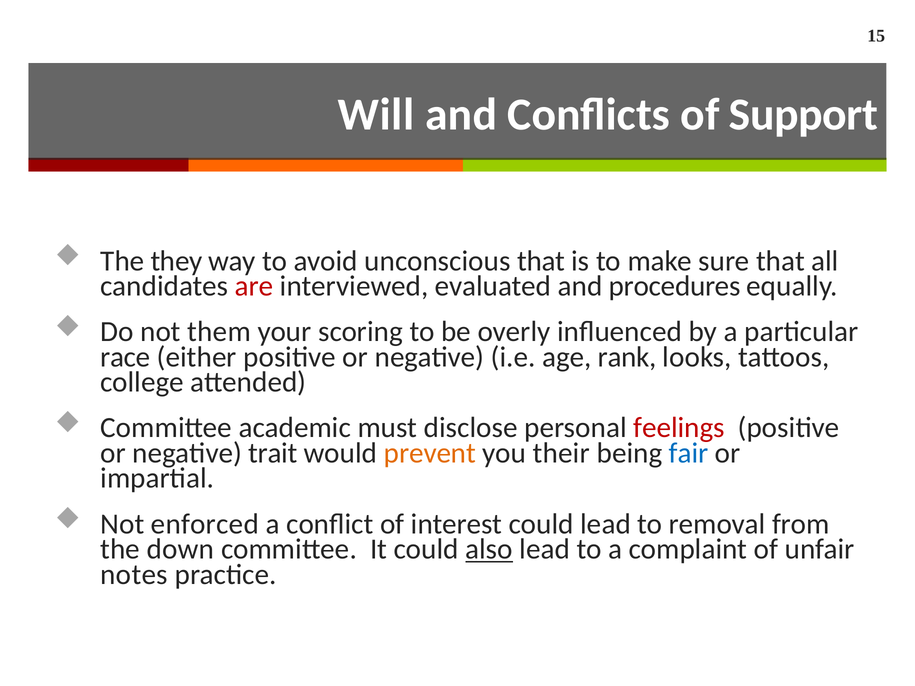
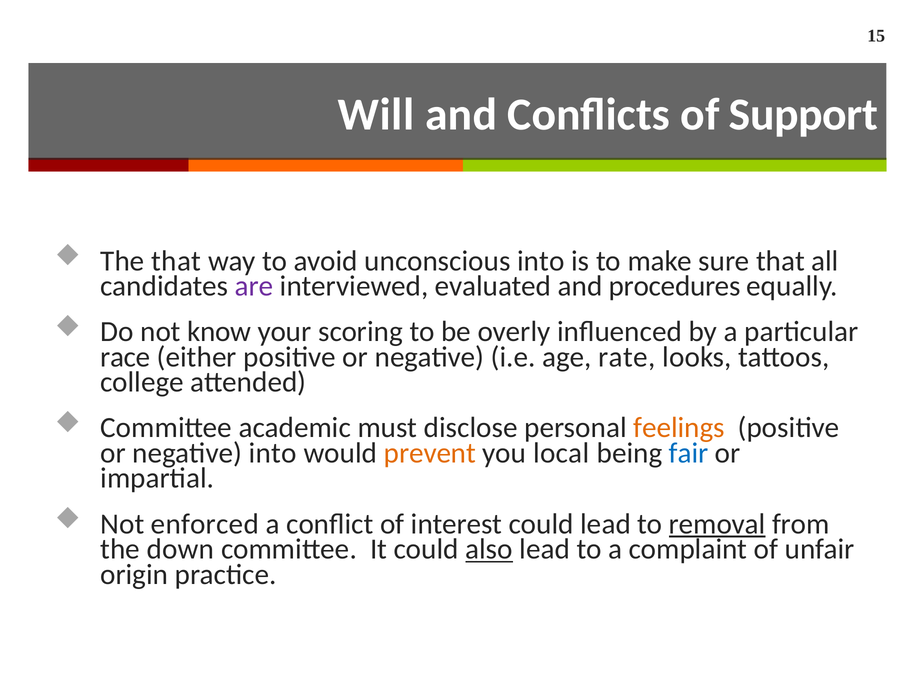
The they: they -> that
unconscious that: that -> into
are colour: red -> purple
them: them -> know
rank: rank -> rate
feelings colour: red -> orange
negative trait: trait -> into
their: their -> local
removal underline: none -> present
notes: notes -> origin
